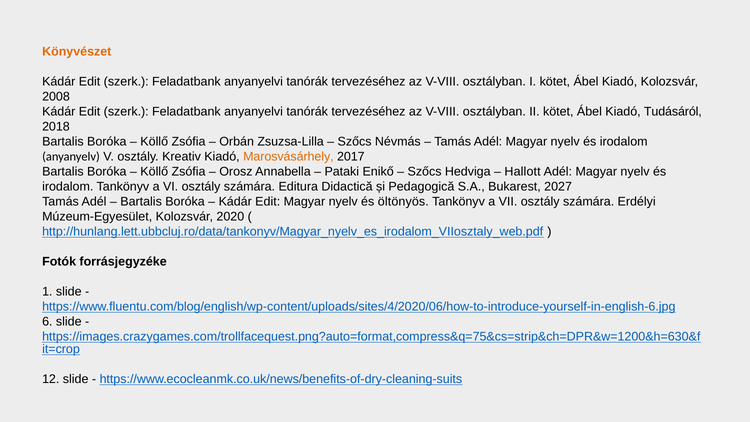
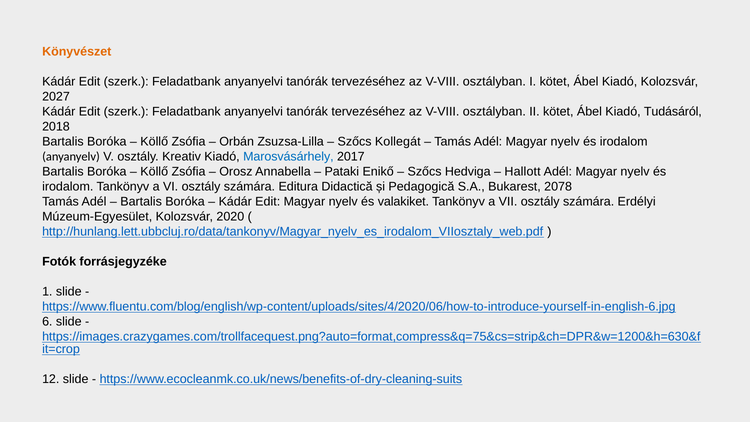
2008: 2008 -> 2027
Névmás: Névmás -> Kollegát
Marosvásárhely colour: orange -> blue
2027: 2027 -> 2078
öltönyös: öltönyös -> valakiket
